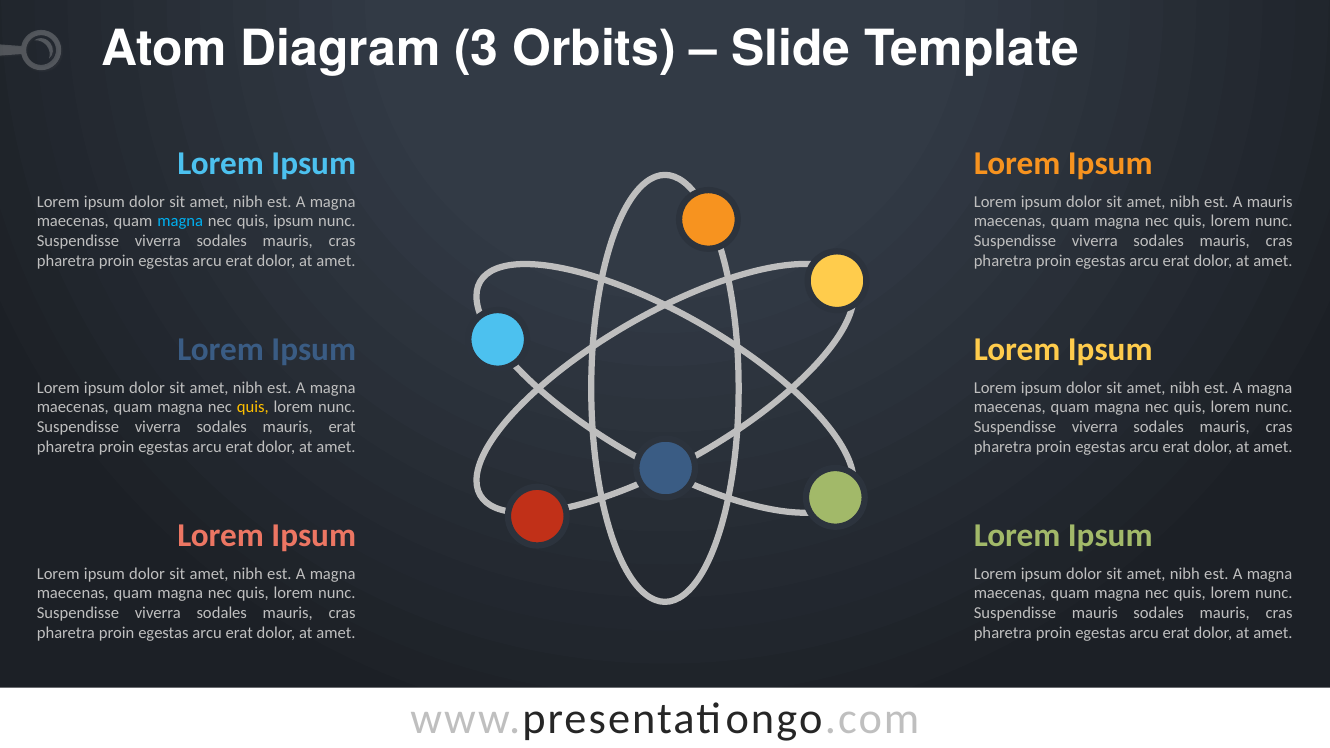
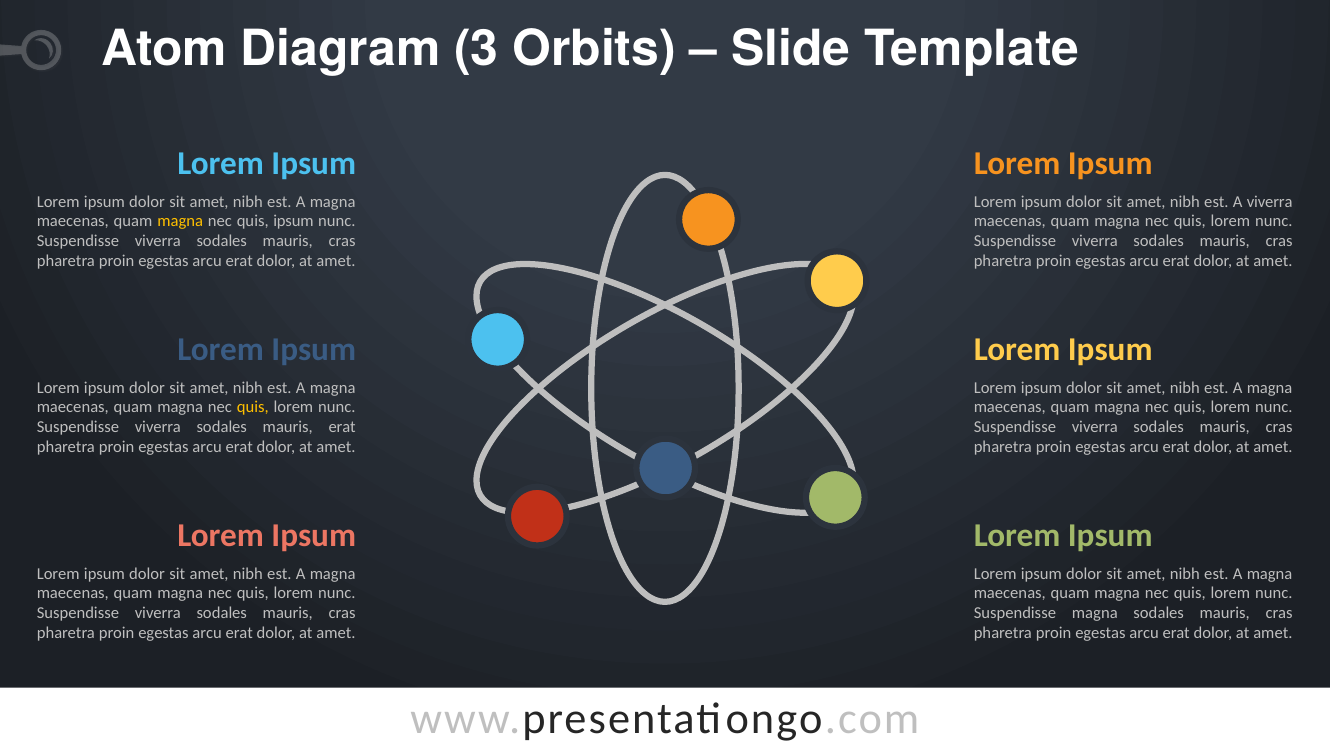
A mauris: mauris -> viverra
magna at (180, 222) colour: light blue -> yellow
Suspendisse mauris: mauris -> magna
